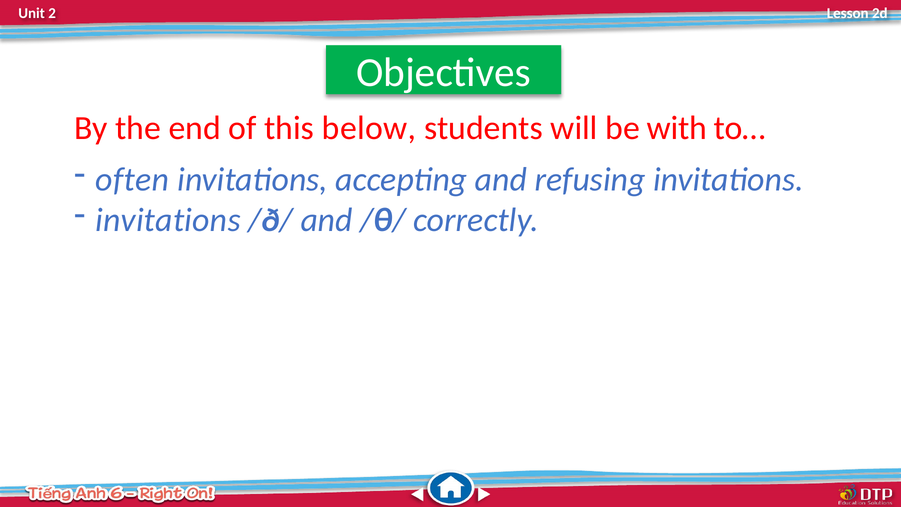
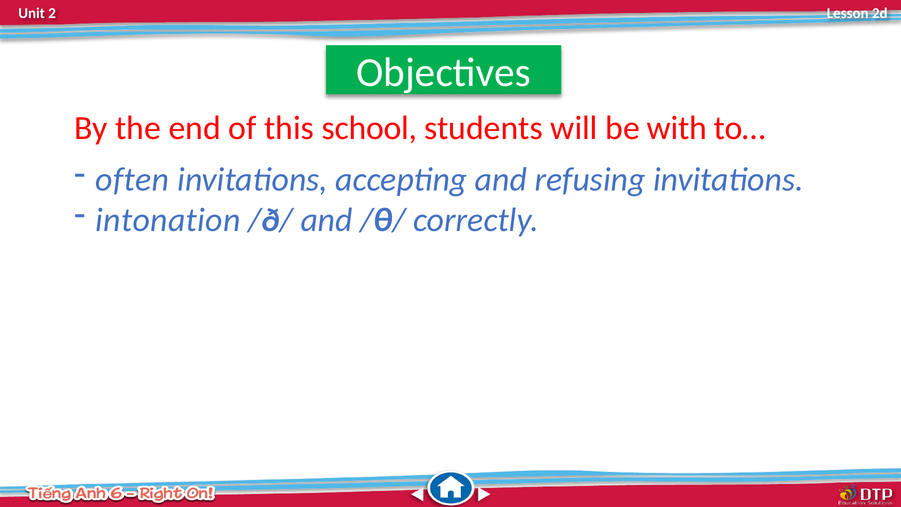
below: below -> school
invitations at (168, 220): invitations -> intonation
